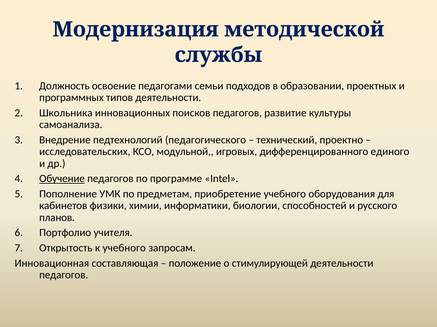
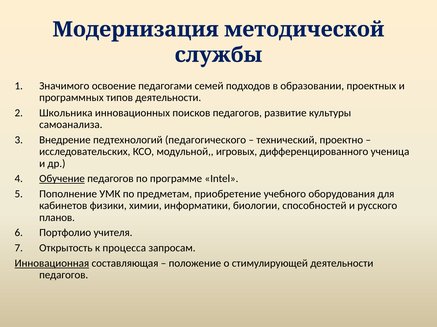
Должность: Должность -> Значимого
семьи: семьи -> семей
единого: единого -> ученица
к учебного: учебного -> процесса
Инновационная underline: none -> present
